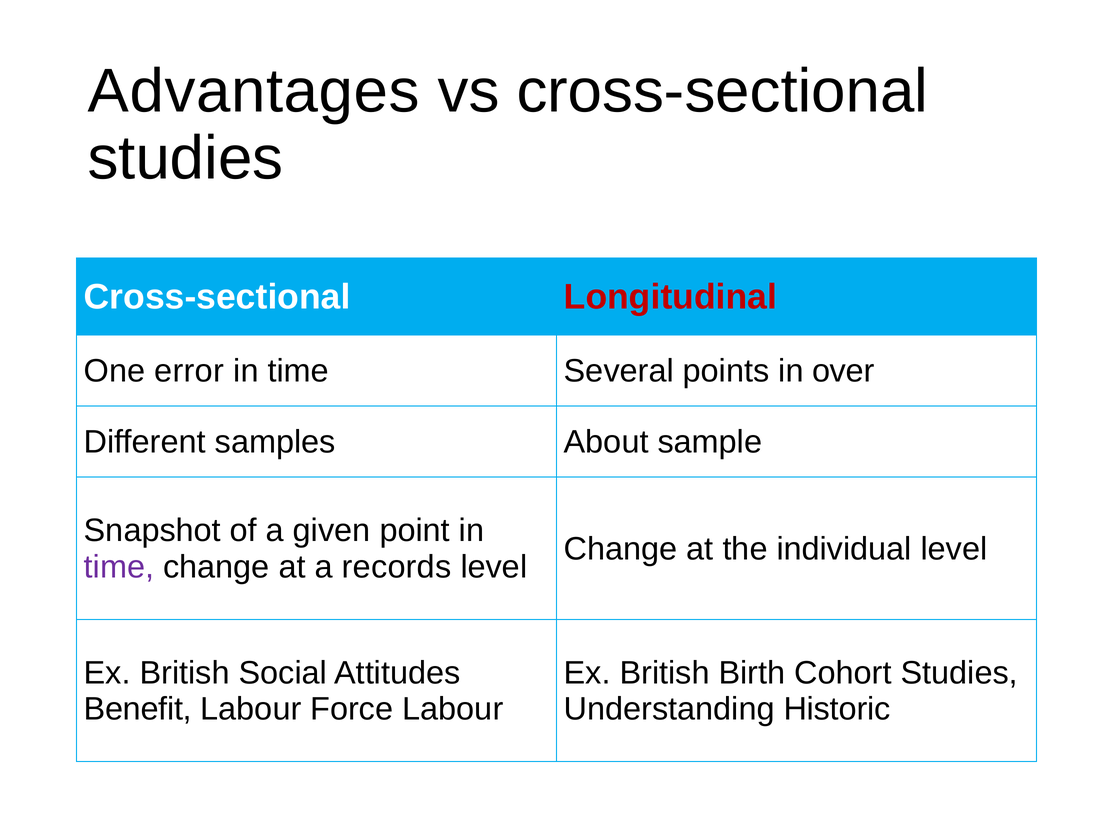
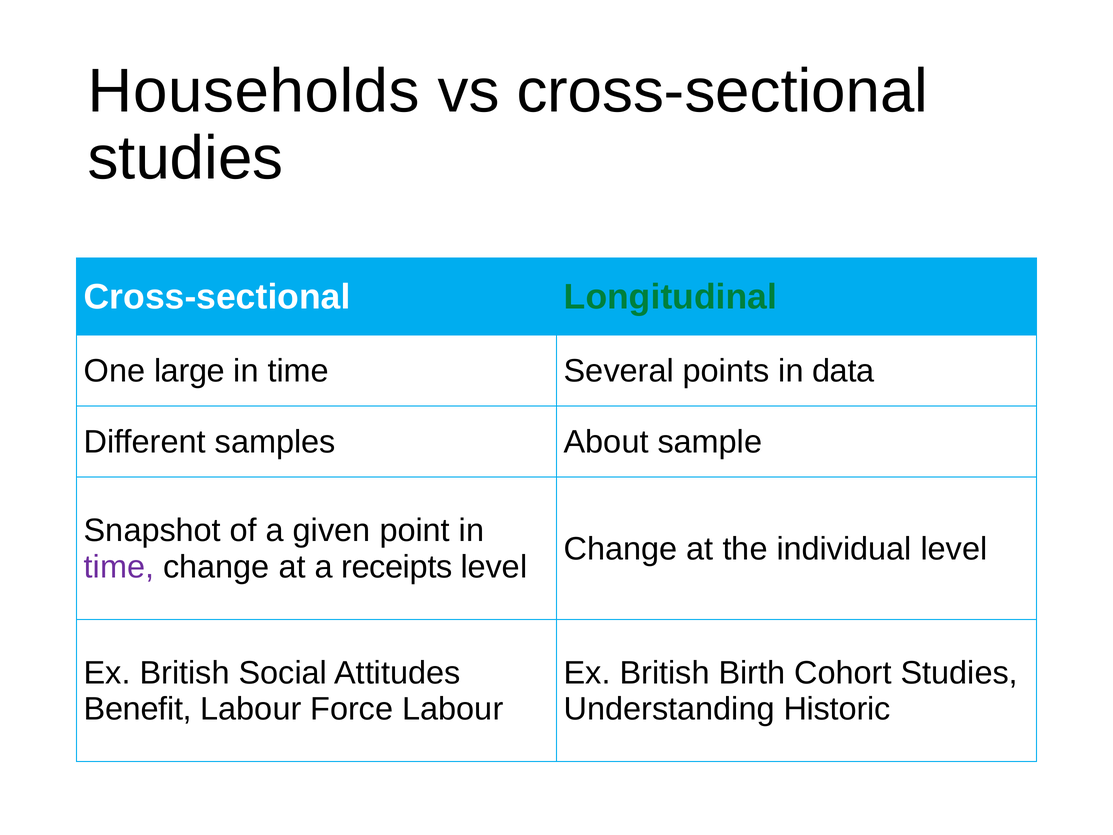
Advantages: Advantages -> Households
Longitudinal colour: red -> green
error: error -> large
over: over -> data
records: records -> receipts
